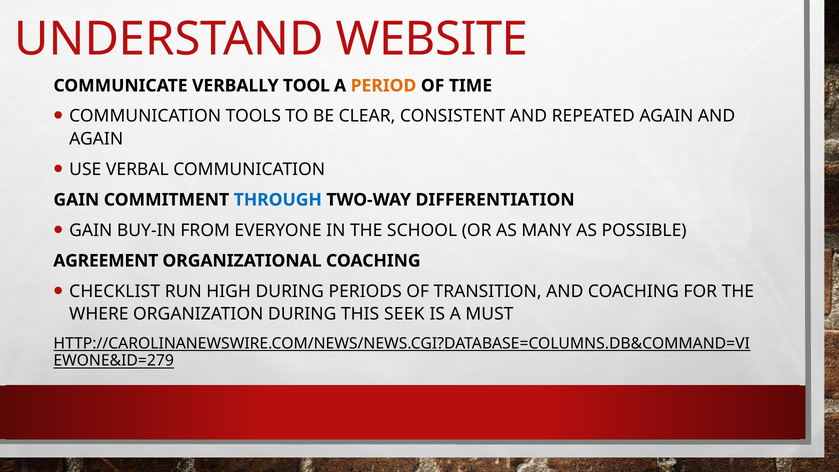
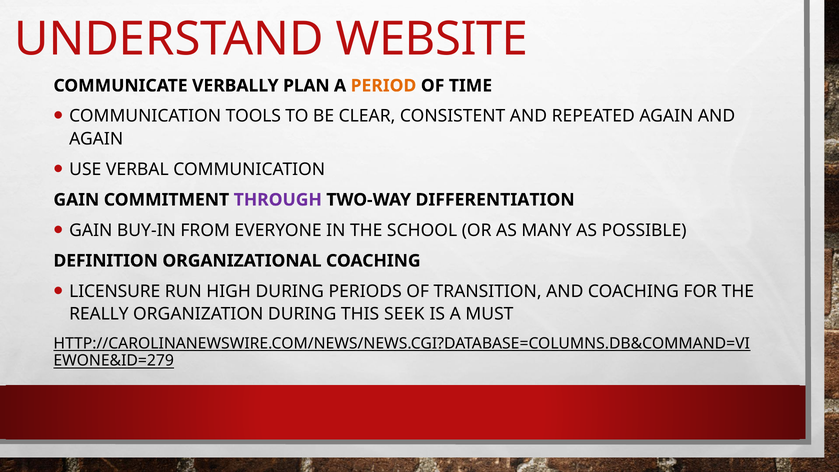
TOOL: TOOL -> PLAN
THROUGH colour: blue -> purple
AGREEMENT: AGREEMENT -> DEFINITION
CHECKLIST: CHECKLIST -> LICENSURE
WHERE: WHERE -> REALLY
